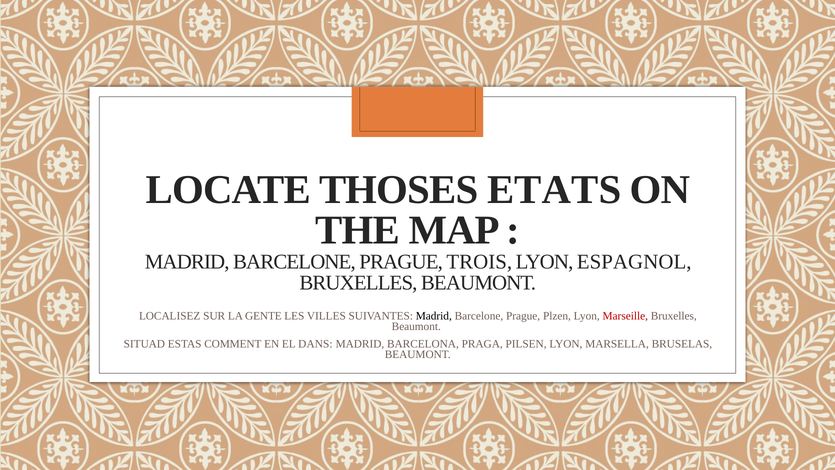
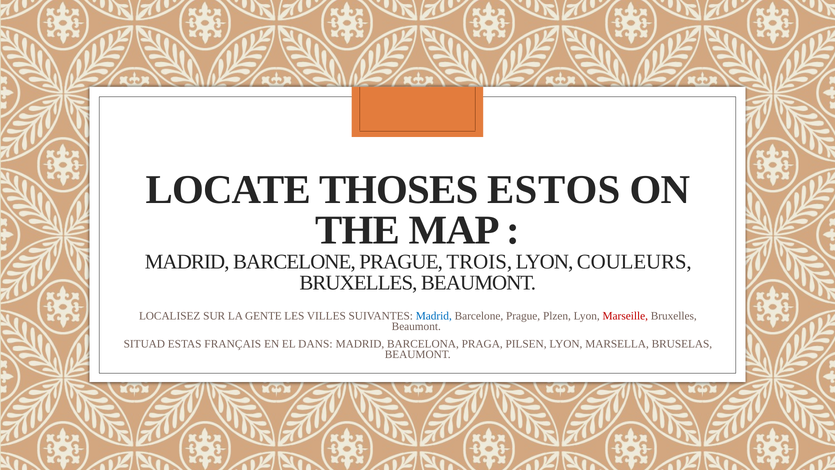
ETATS: ETATS -> ESTOS
ESPAGNOL: ESPAGNOL -> COULEURS
Madrid at (434, 316) colour: black -> blue
COMMENT: COMMENT -> FRANÇAIS
